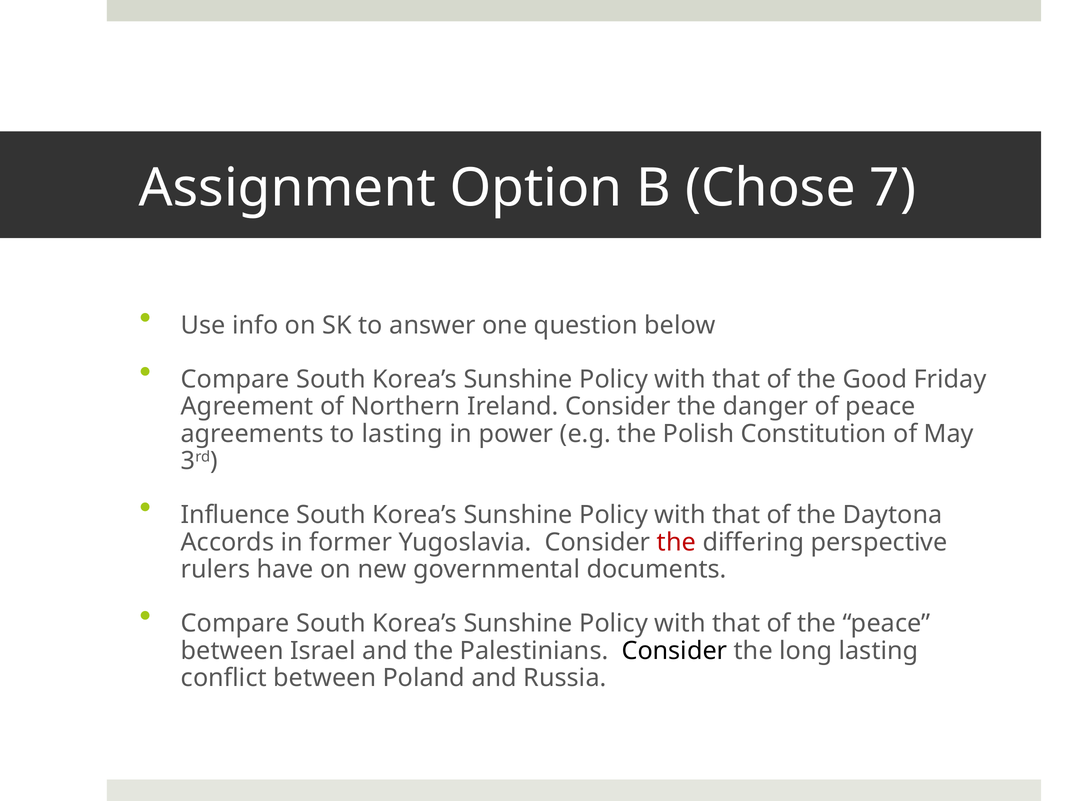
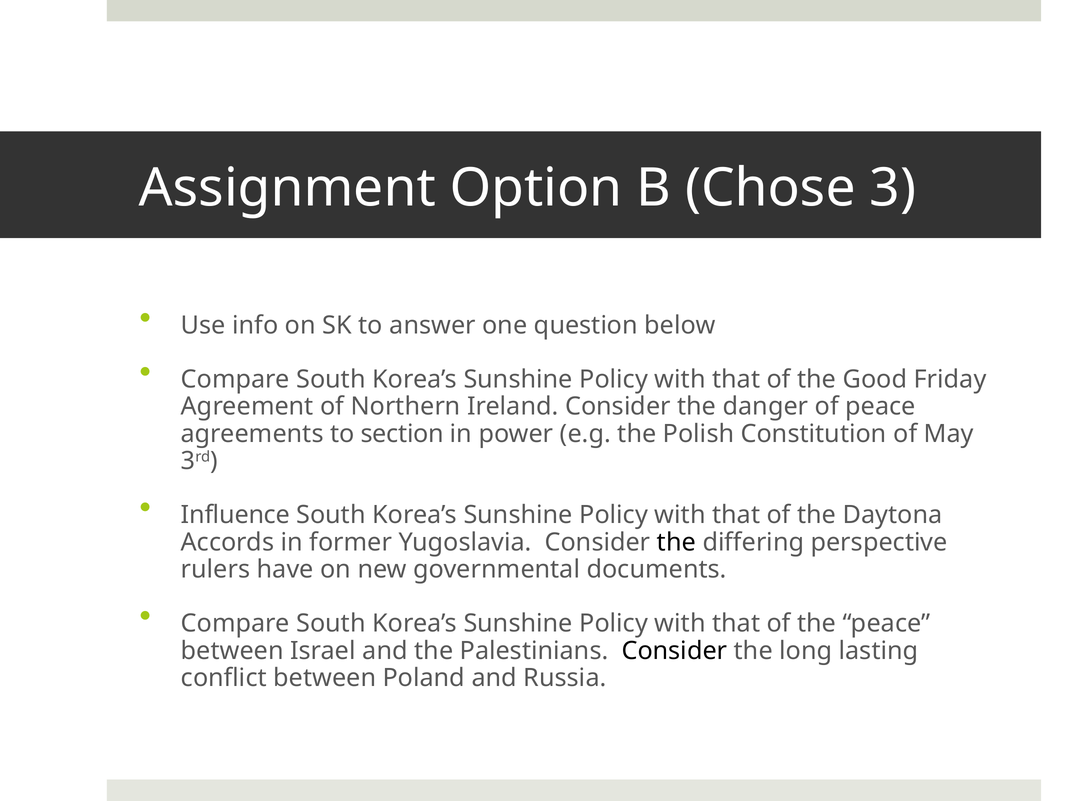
7: 7 -> 3
to lasting: lasting -> section
the at (676, 542) colour: red -> black
